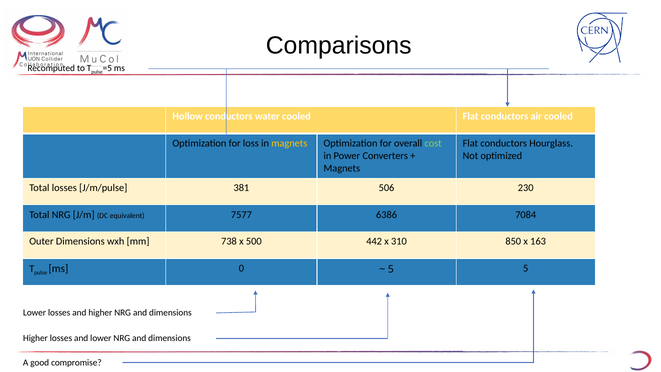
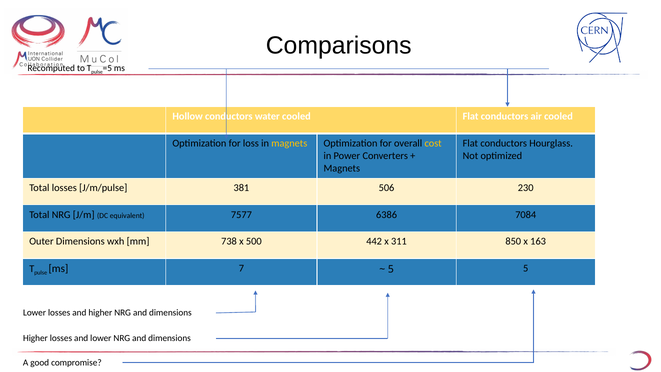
cost colour: light green -> yellow
310: 310 -> 311
0: 0 -> 7
